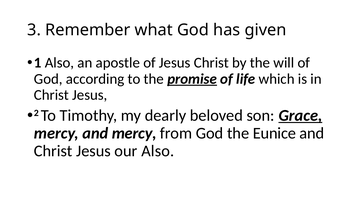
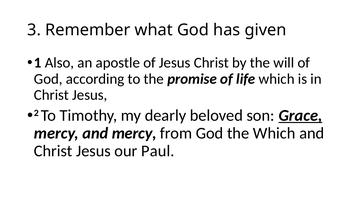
promise underline: present -> none
the Eunice: Eunice -> Which
our Also: Also -> Paul
